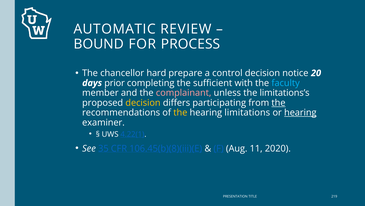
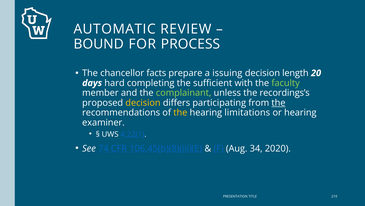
hard: hard -> facts
control: control -> issuing
notice: notice -> length
prior: prior -> hard
faculty colour: light blue -> light green
complainant colour: pink -> light green
limitations’s: limitations’s -> recordings’s
hearing at (300, 112) underline: present -> none
35: 35 -> 74
11: 11 -> 34
